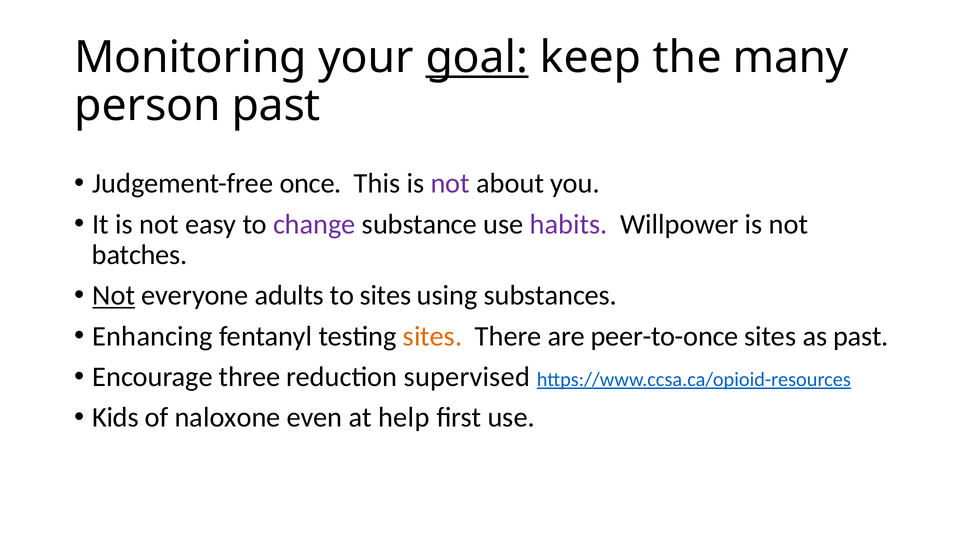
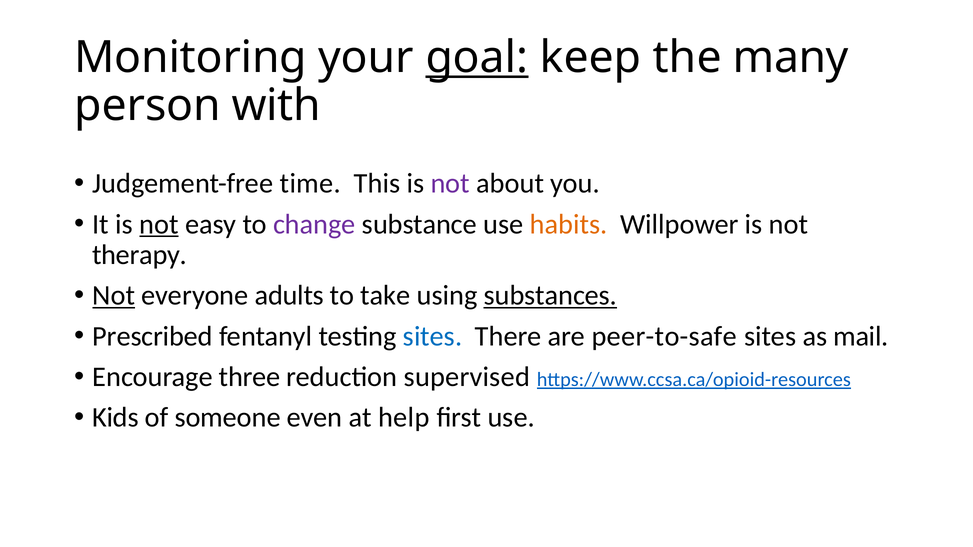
person past: past -> with
once: once -> time
not at (159, 224) underline: none -> present
habits colour: purple -> orange
batches: batches -> therapy
to sites: sites -> take
substances underline: none -> present
Enhancing: Enhancing -> Prescribed
sites at (433, 336) colour: orange -> blue
peer-to-once: peer-to-once -> peer-to-safe
as past: past -> mail
naloxone: naloxone -> someone
